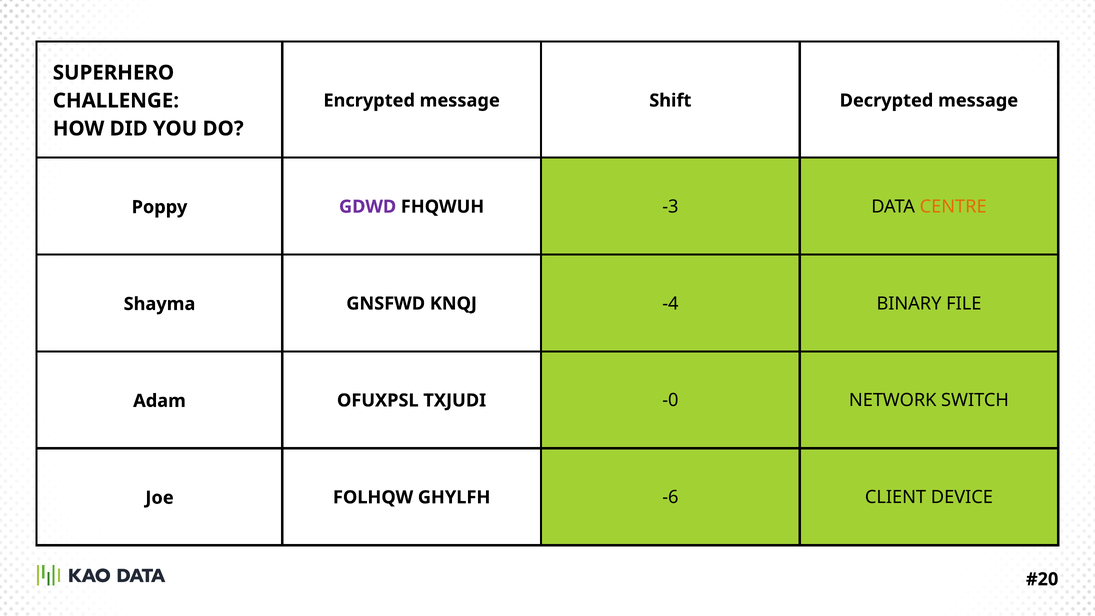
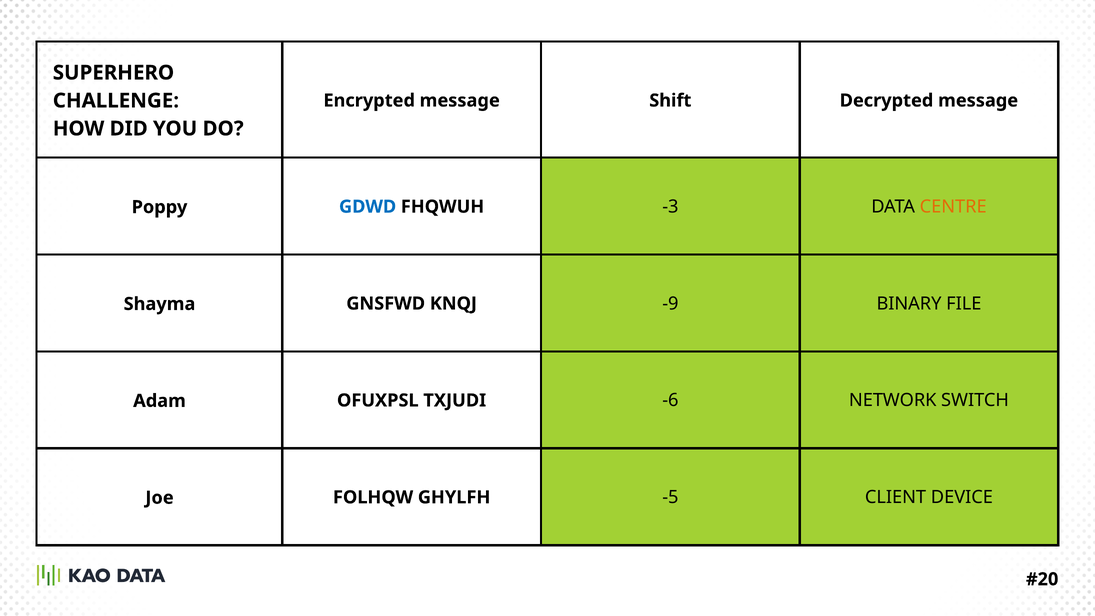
GDWD colour: purple -> blue
-4: -4 -> -9
-0: -0 -> -6
-6: -6 -> -5
